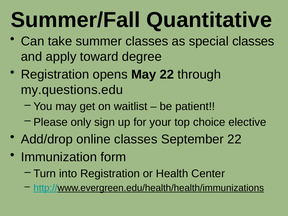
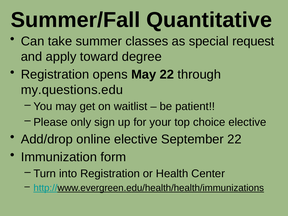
special classes: classes -> request
online classes: classes -> elective
